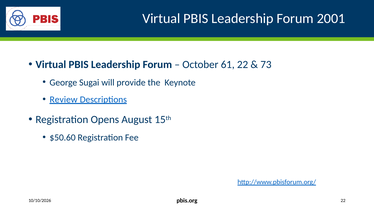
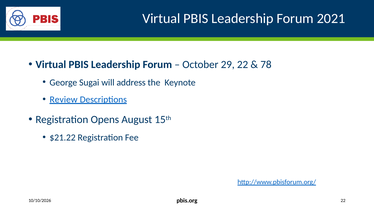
2001: 2001 -> 2021
61: 61 -> 29
73: 73 -> 78
provide: provide -> address
$50.60: $50.60 -> $21.22
